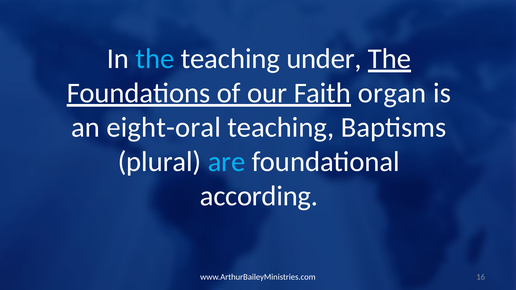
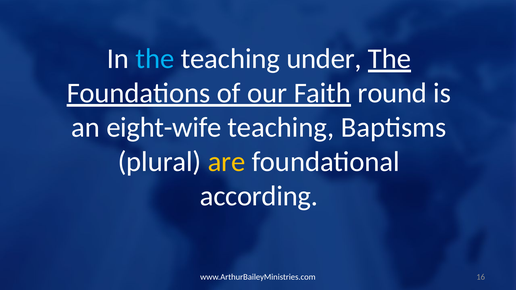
organ: organ -> round
eight-oral: eight-oral -> eight-wife
are colour: light blue -> yellow
